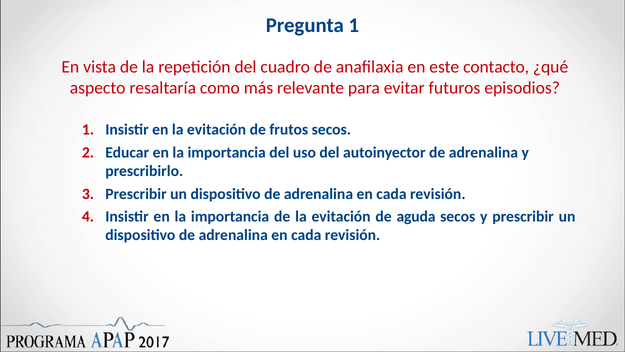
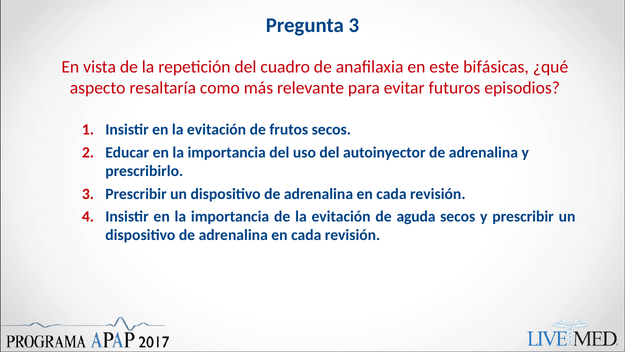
Pregunta 1: 1 -> 3
contacto: contacto -> bifásicas
